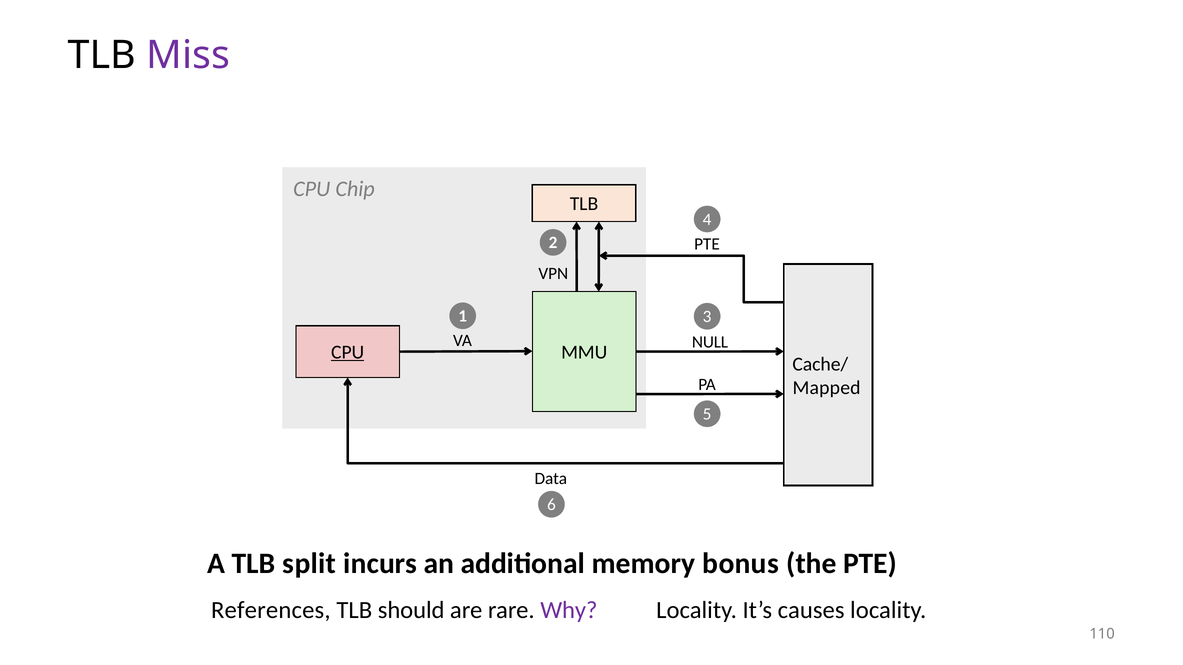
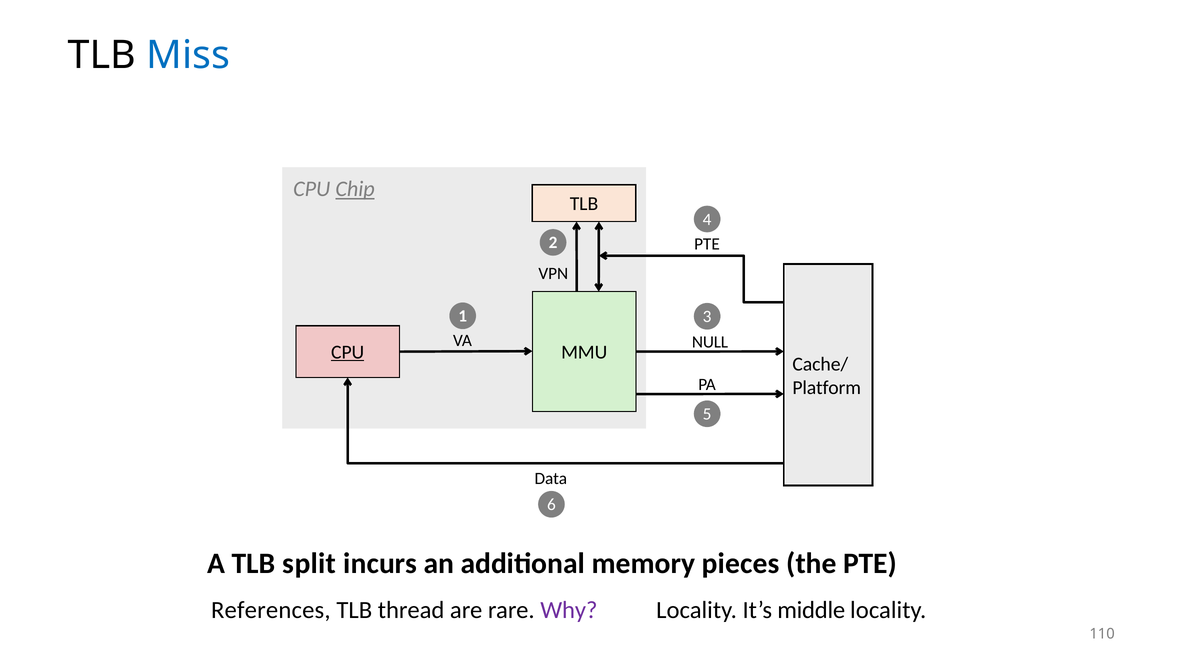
Miss colour: purple -> blue
Chip underline: none -> present
Mapped: Mapped -> Platform
bonus: bonus -> pieces
should: should -> thread
causes: causes -> middle
